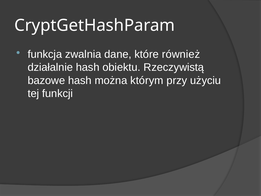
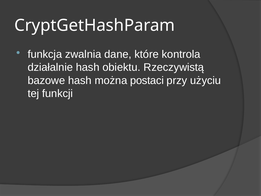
również: również -> kontrola
którym: którym -> postaci
